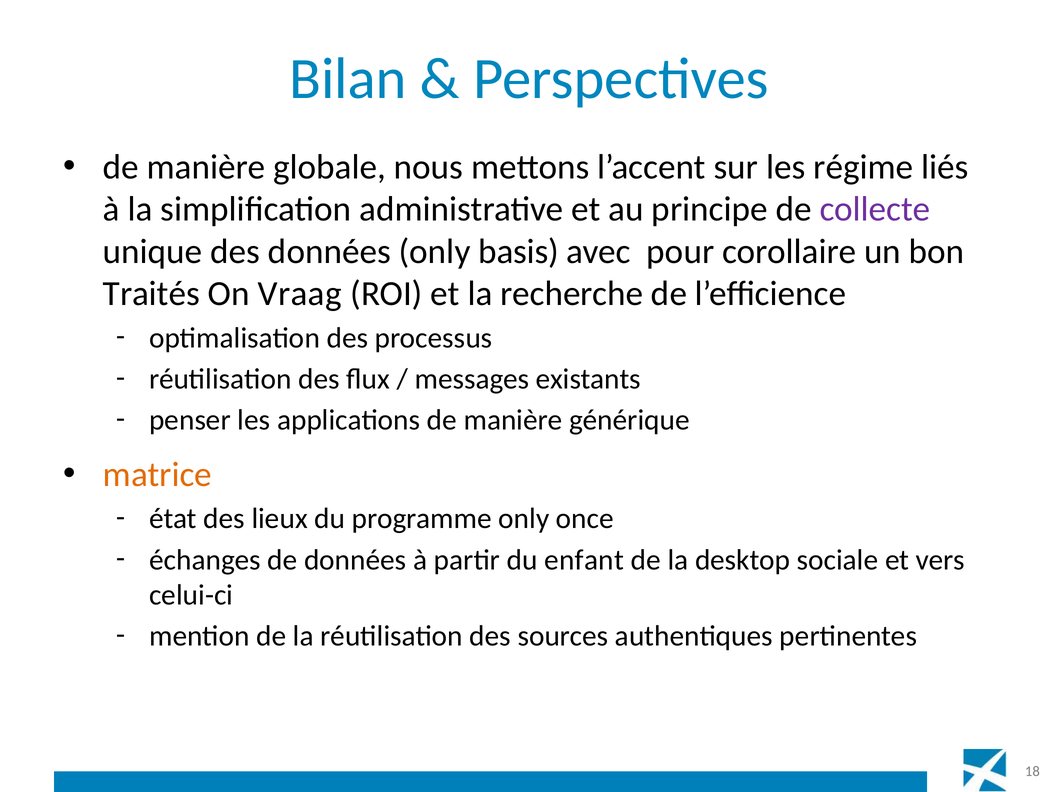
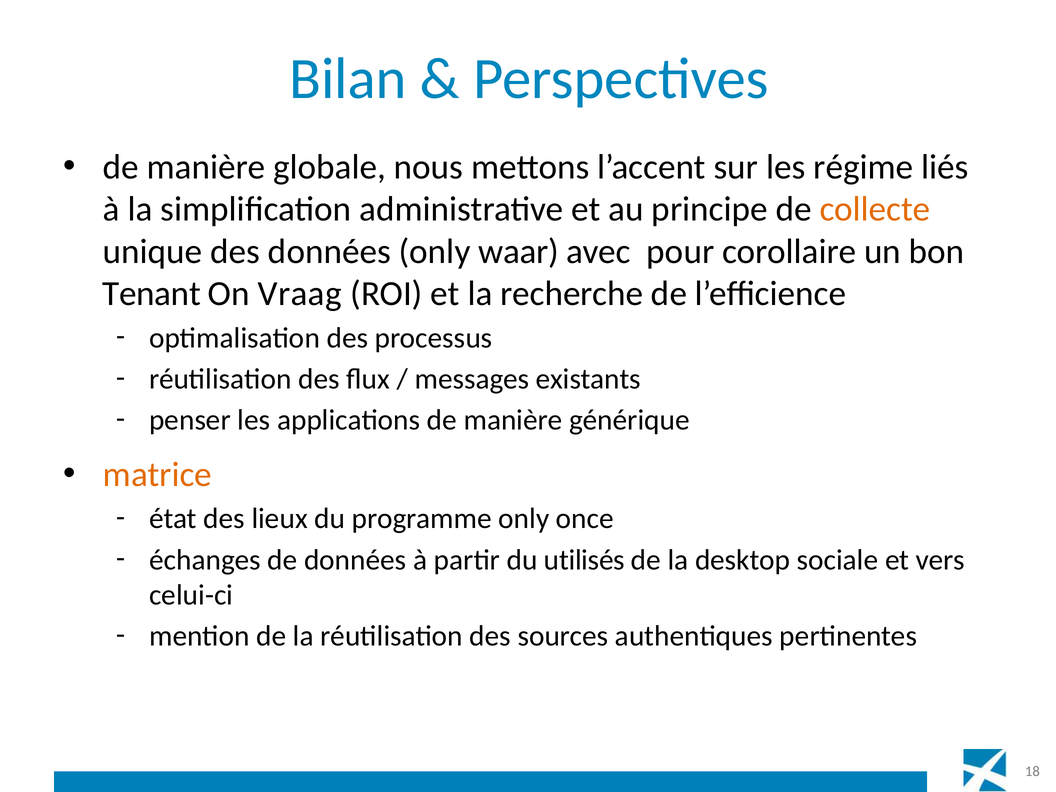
collecte colour: purple -> orange
basis: basis -> waar
Traités: Traités -> Tenant
enfant: enfant -> utilisés
